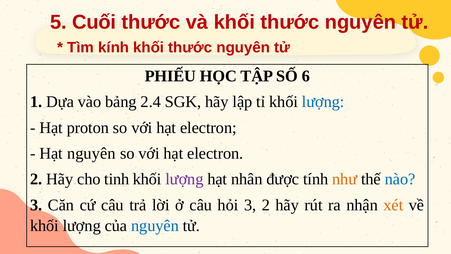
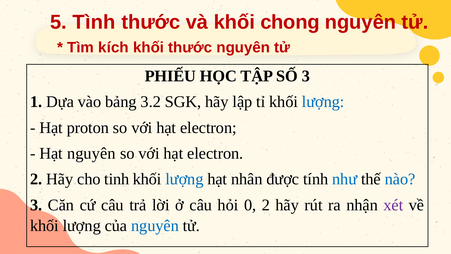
Cuối: Cuối -> Tình
và khối thước: thước -> chong
kính: kính -> kích
SỐ 6: 6 -> 3
2.4: 2.4 -> 3.2
lượng at (184, 179) colour: purple -> blue
như colour: orange -> blue
hỏi 3: 3 -> 0
xét colour: orange -> purple
